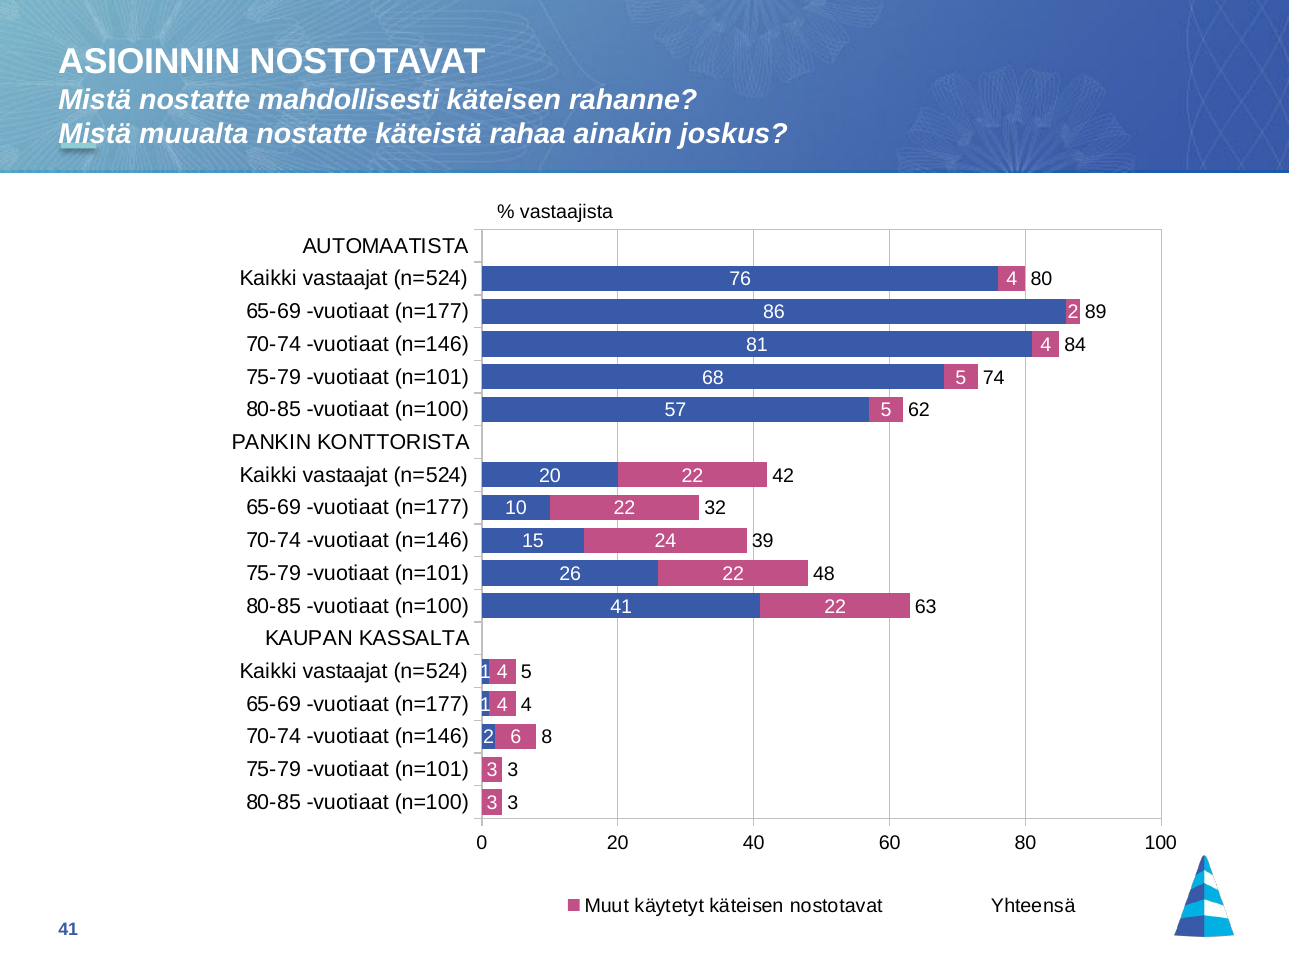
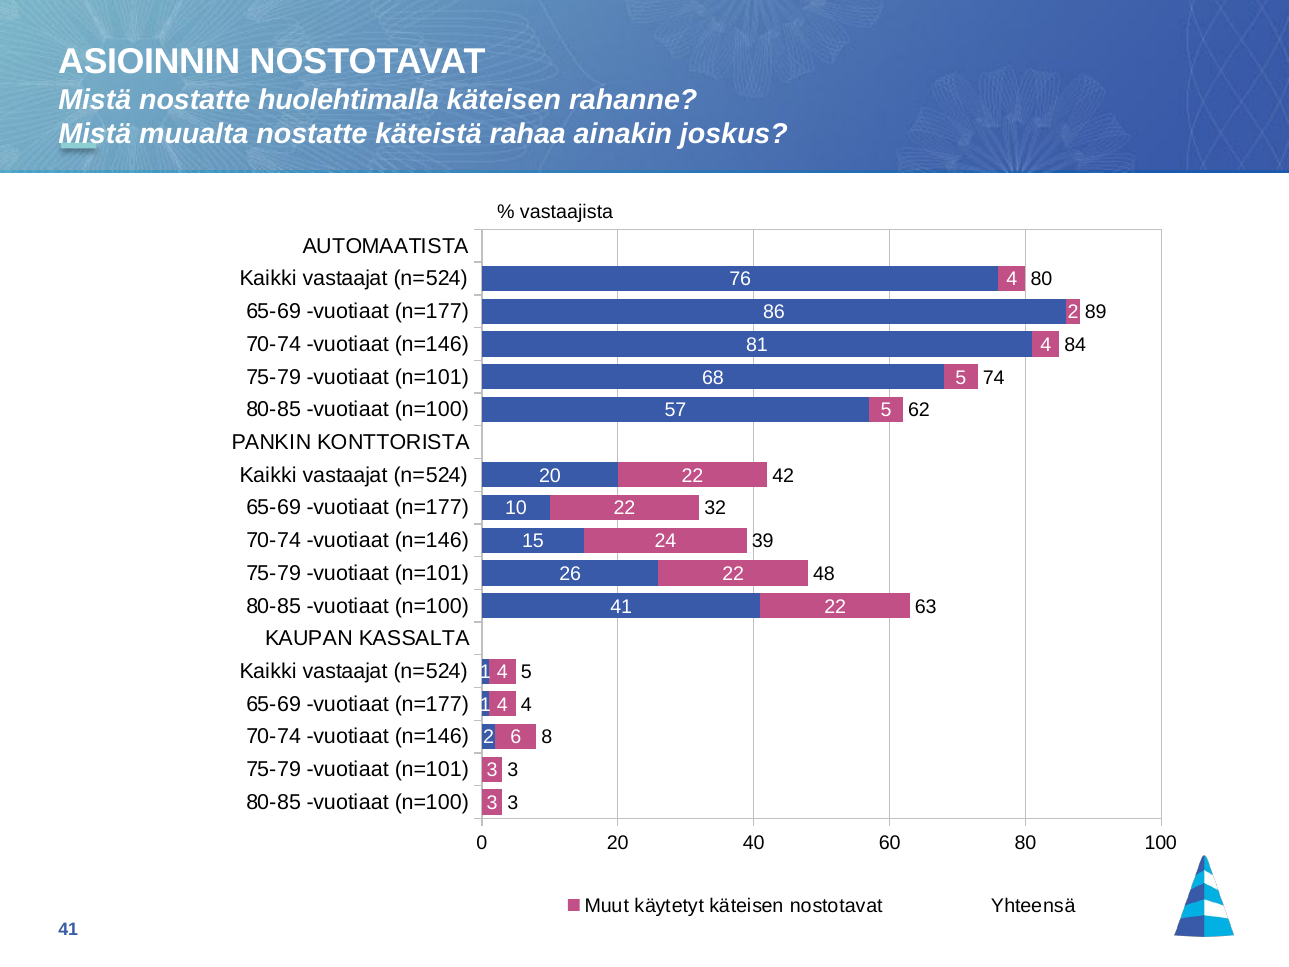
mahdollisesti: mahdollisesti -> huolehtimalla
